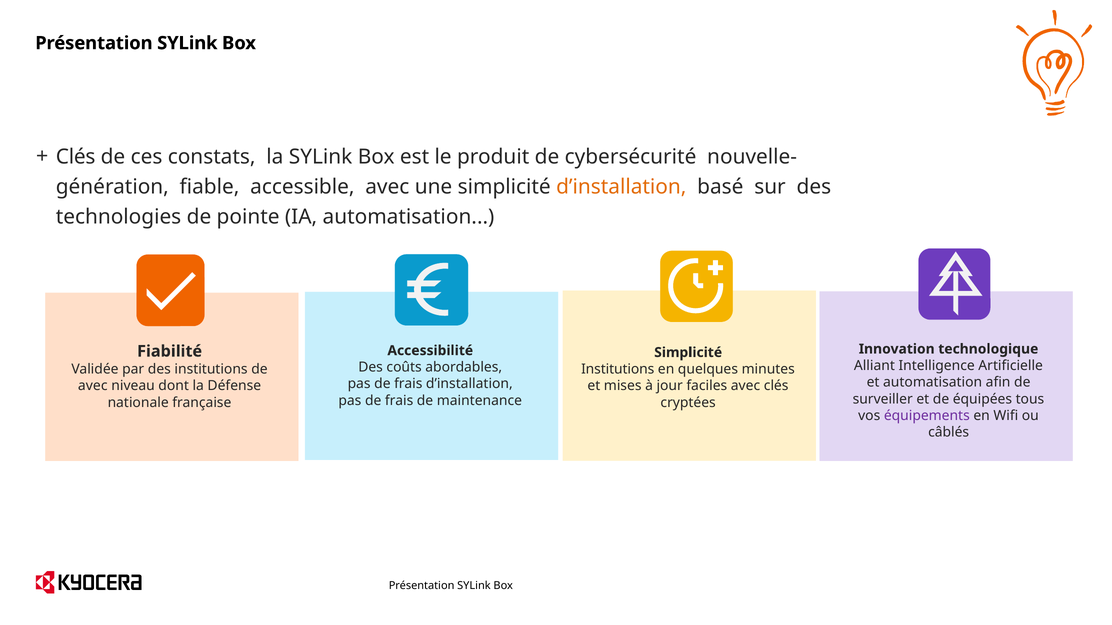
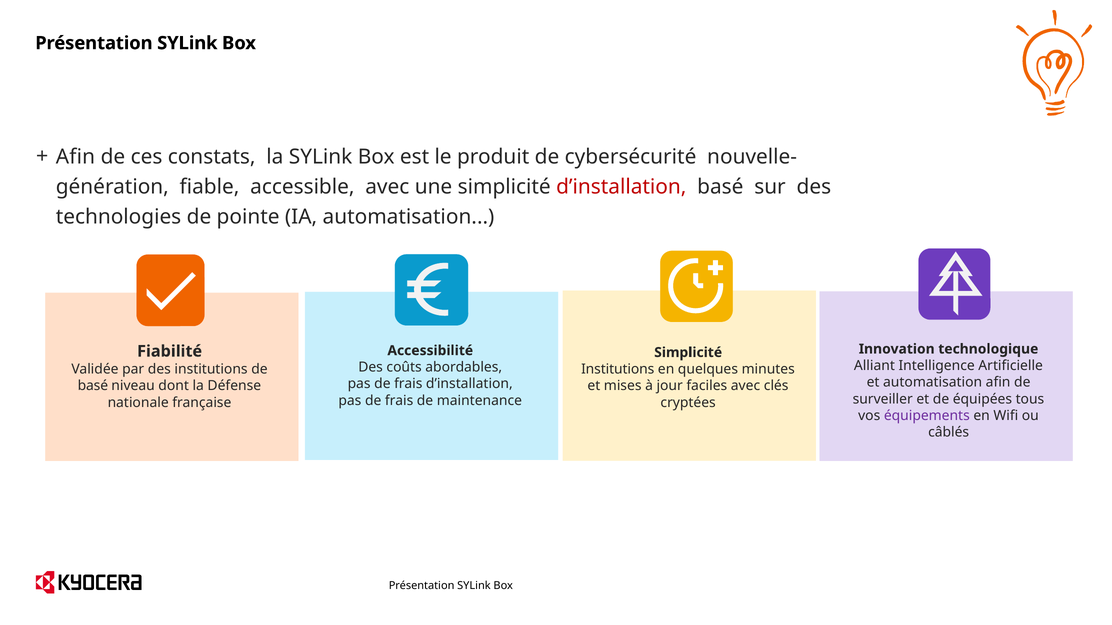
Clés at (76, 157): Clés -> Afin
d’installation at (621, 187) colour: orange -> red
avec at (93, 386): avec -> basé
